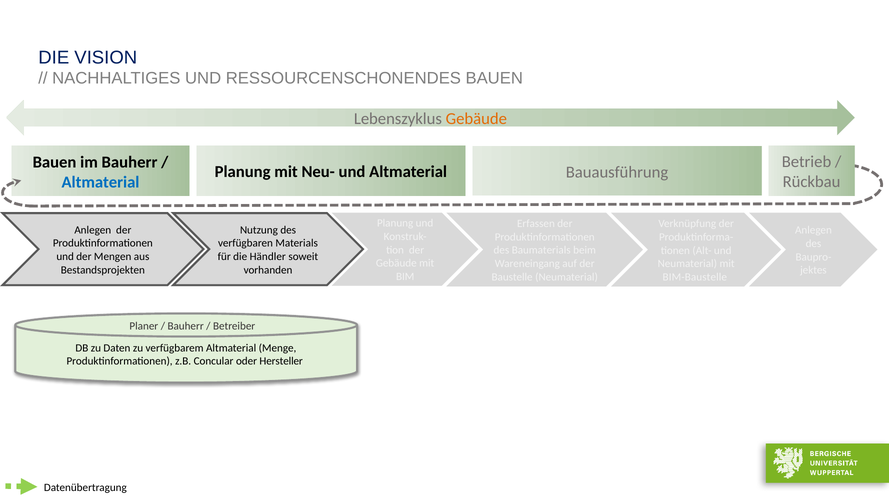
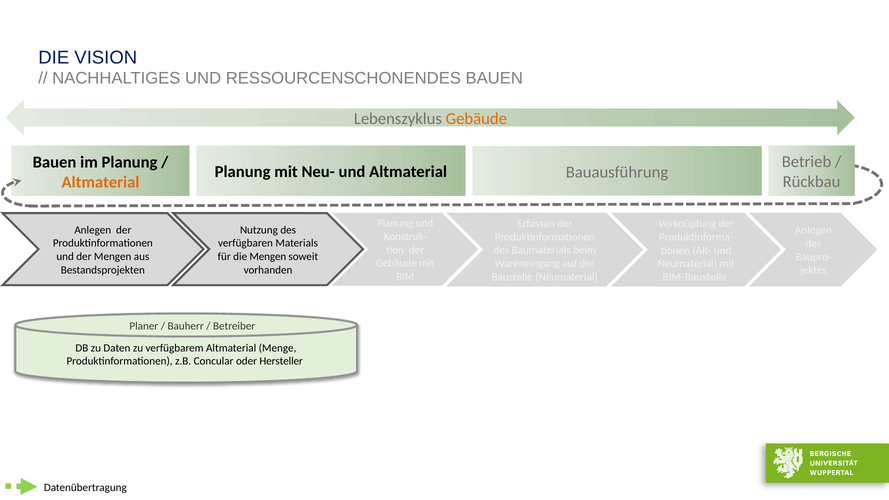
im Bauherr: Bauherr -> Planung
Altmaterial at (100, 182) colour: blue -> orange
die Händler: Händler -> Mengen
